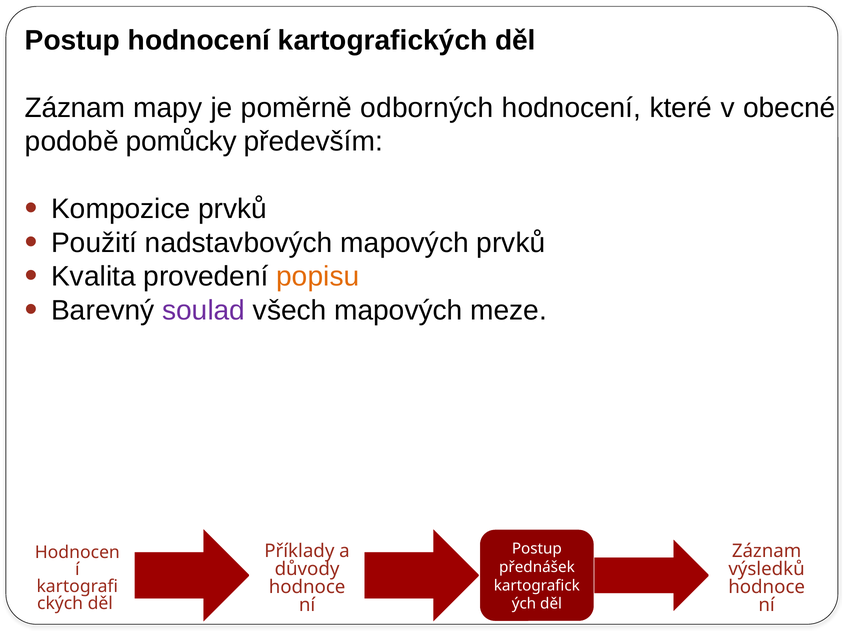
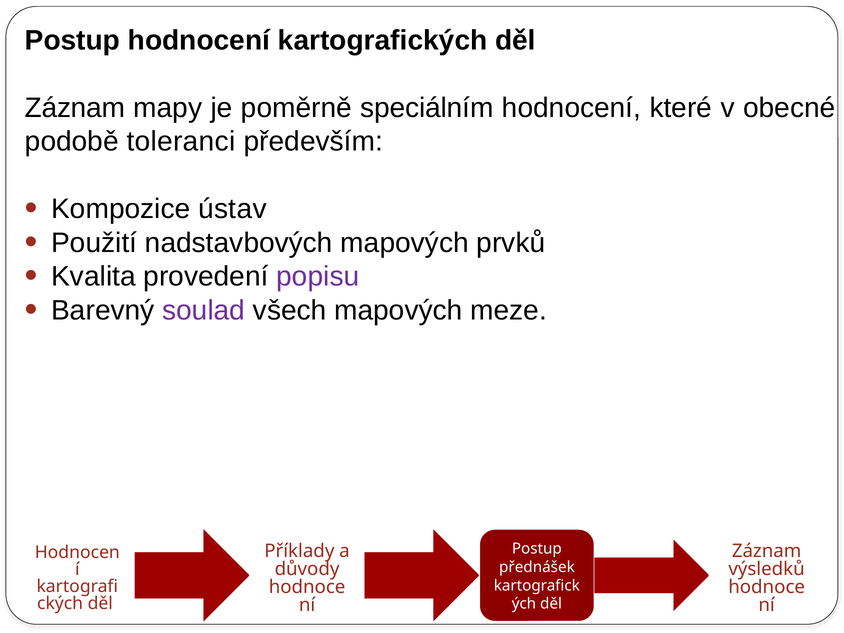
odborných: odborných -> speciálním
pomůcky: pomůcky -> toleranci
Kompozice prvků: prvků -> ústav
popisu colour: orange -> purple
